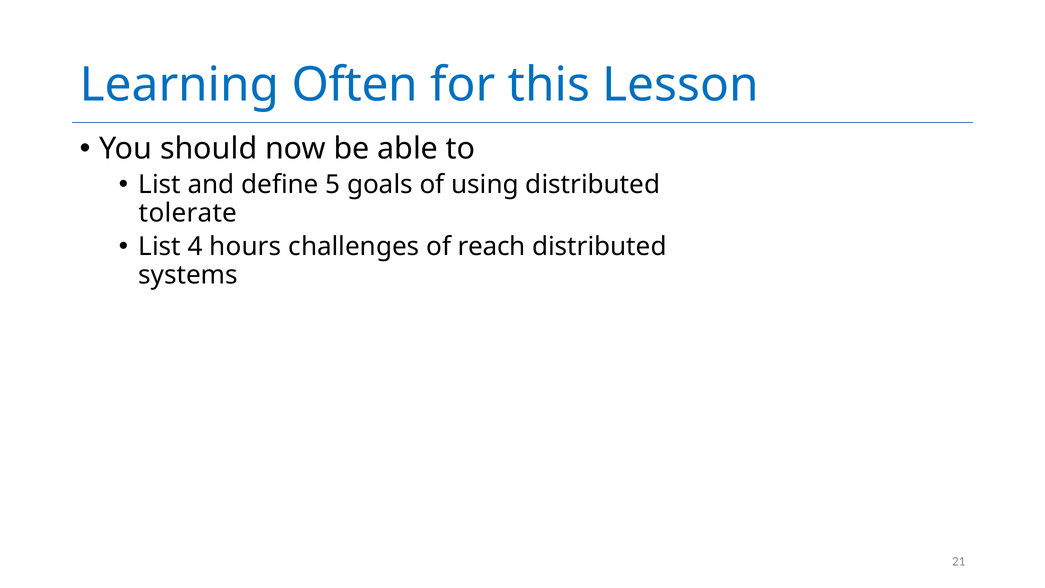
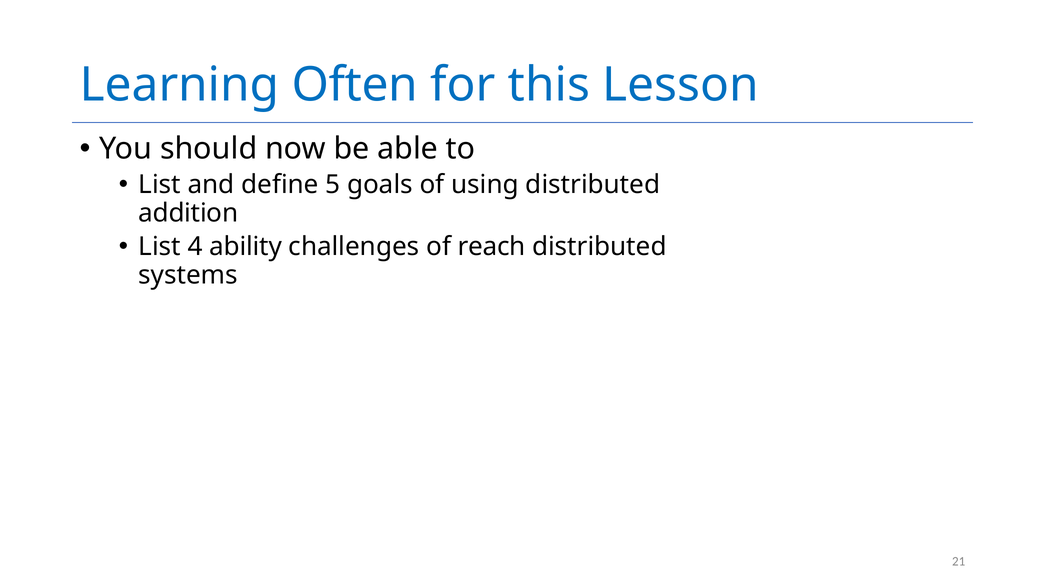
tolerate: tolerate -> addition
hours: hours -> ability
